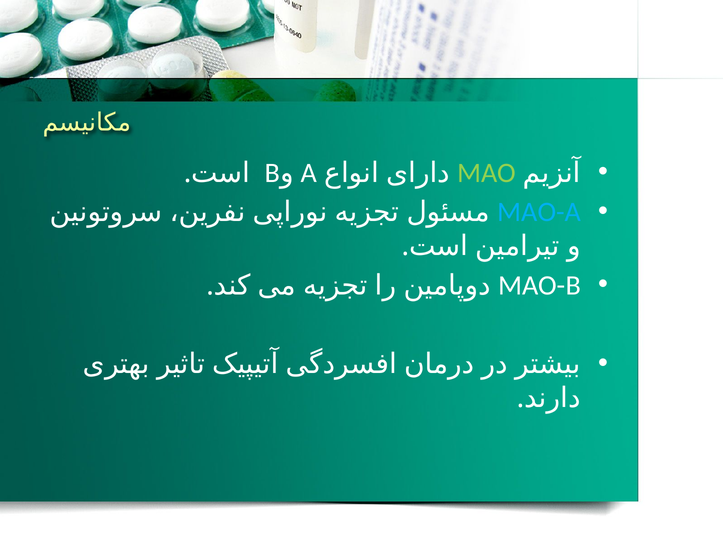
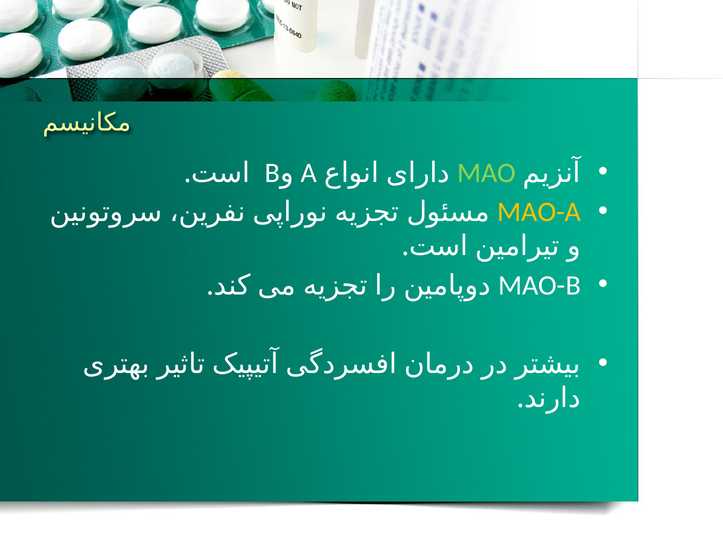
MAO-A colour: light blue -> yellow
